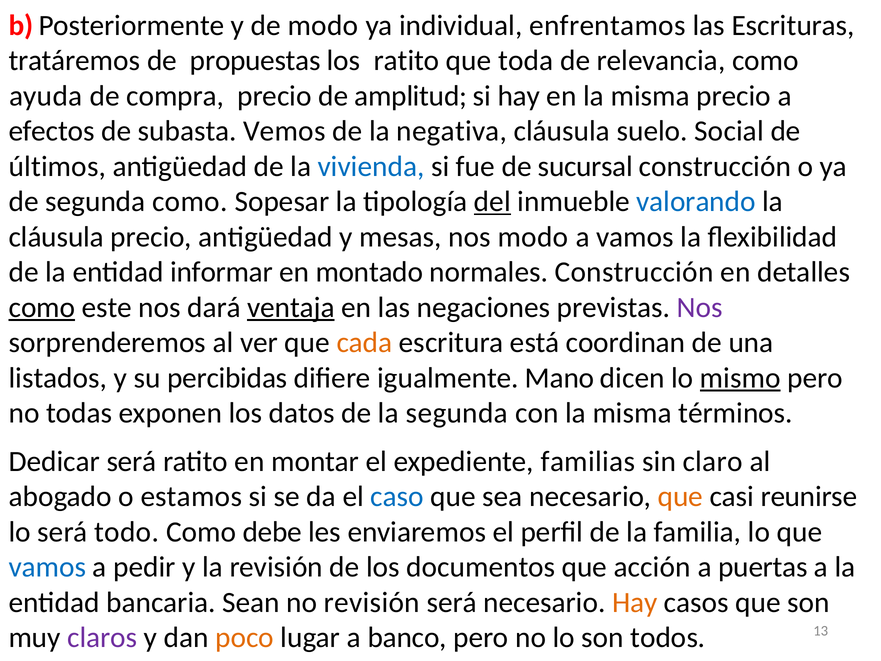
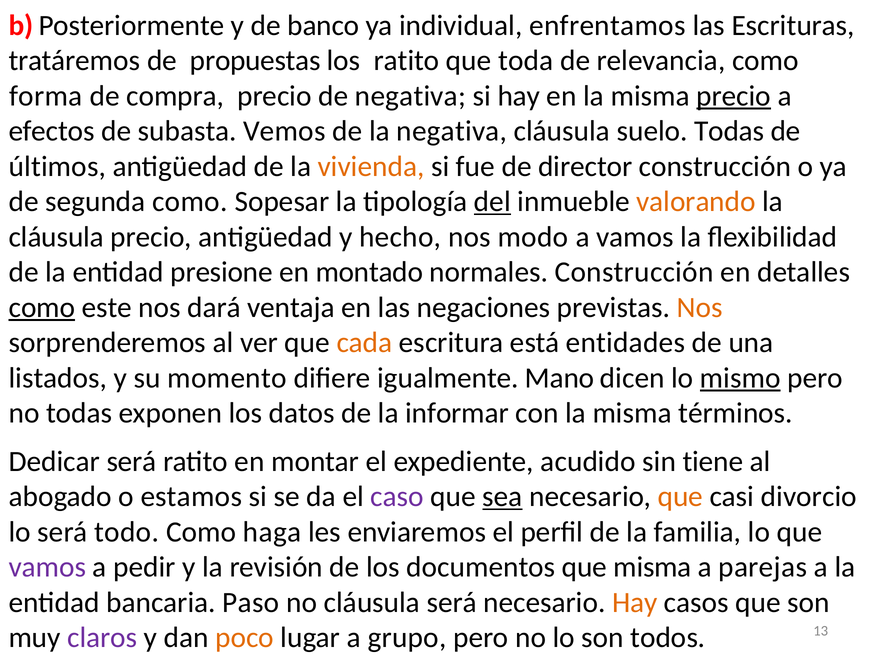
de modo: modo -> banco
ayuda: ayuda -> forma
de amplitud: amplitud -> negativa
precio at (734, 96) underline: none -> present
suelo Social: Social -> Todas
vivienda colour: blue -> orange
sucursal: sucursal -> director
valorando colour: blue -> orange
mesas: mesas -> hecho
informar: informar -> presione
ventaja underline: present -> none
Nos at (700, 307) colour: purple -> orange
coordinan: coordinan -> entidades
percibidas: percibidas -> momento
la segunda: segunda -> informar
familias: familias -> acudido
claro: claro -> tiene
caso colour: blue -> purple
sea underline: none -> present
reunirse: reunirse -> divorcio
debe: debe -> haga
vamos at (47, 567) colour: blue -> purple
que acción: acción -> misma
puertas: puertas -> parejas
Sean: Sean -> Paso
no revisión: revisión -> cláusula
banco: banco -> grupo
